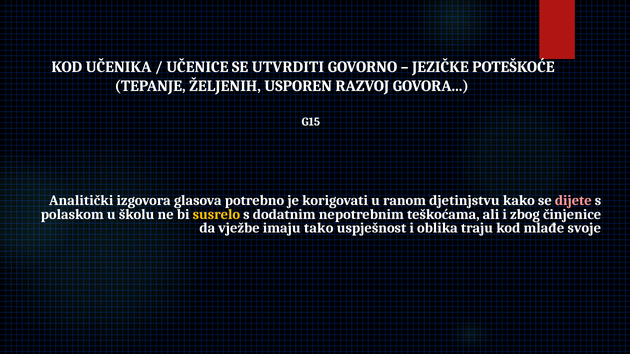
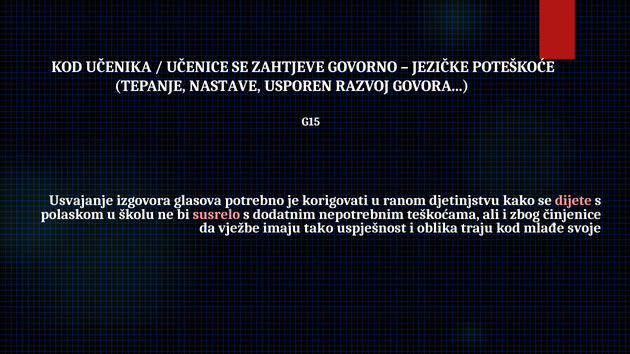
UTVRDITI: UTVRDITI -> ZAHTJEVE
ŽELJENIH: ŽELJENIH -> NASTAVE
Analitički: Analitički -> Usvajanje
susrelo colour: yellow -> pink
